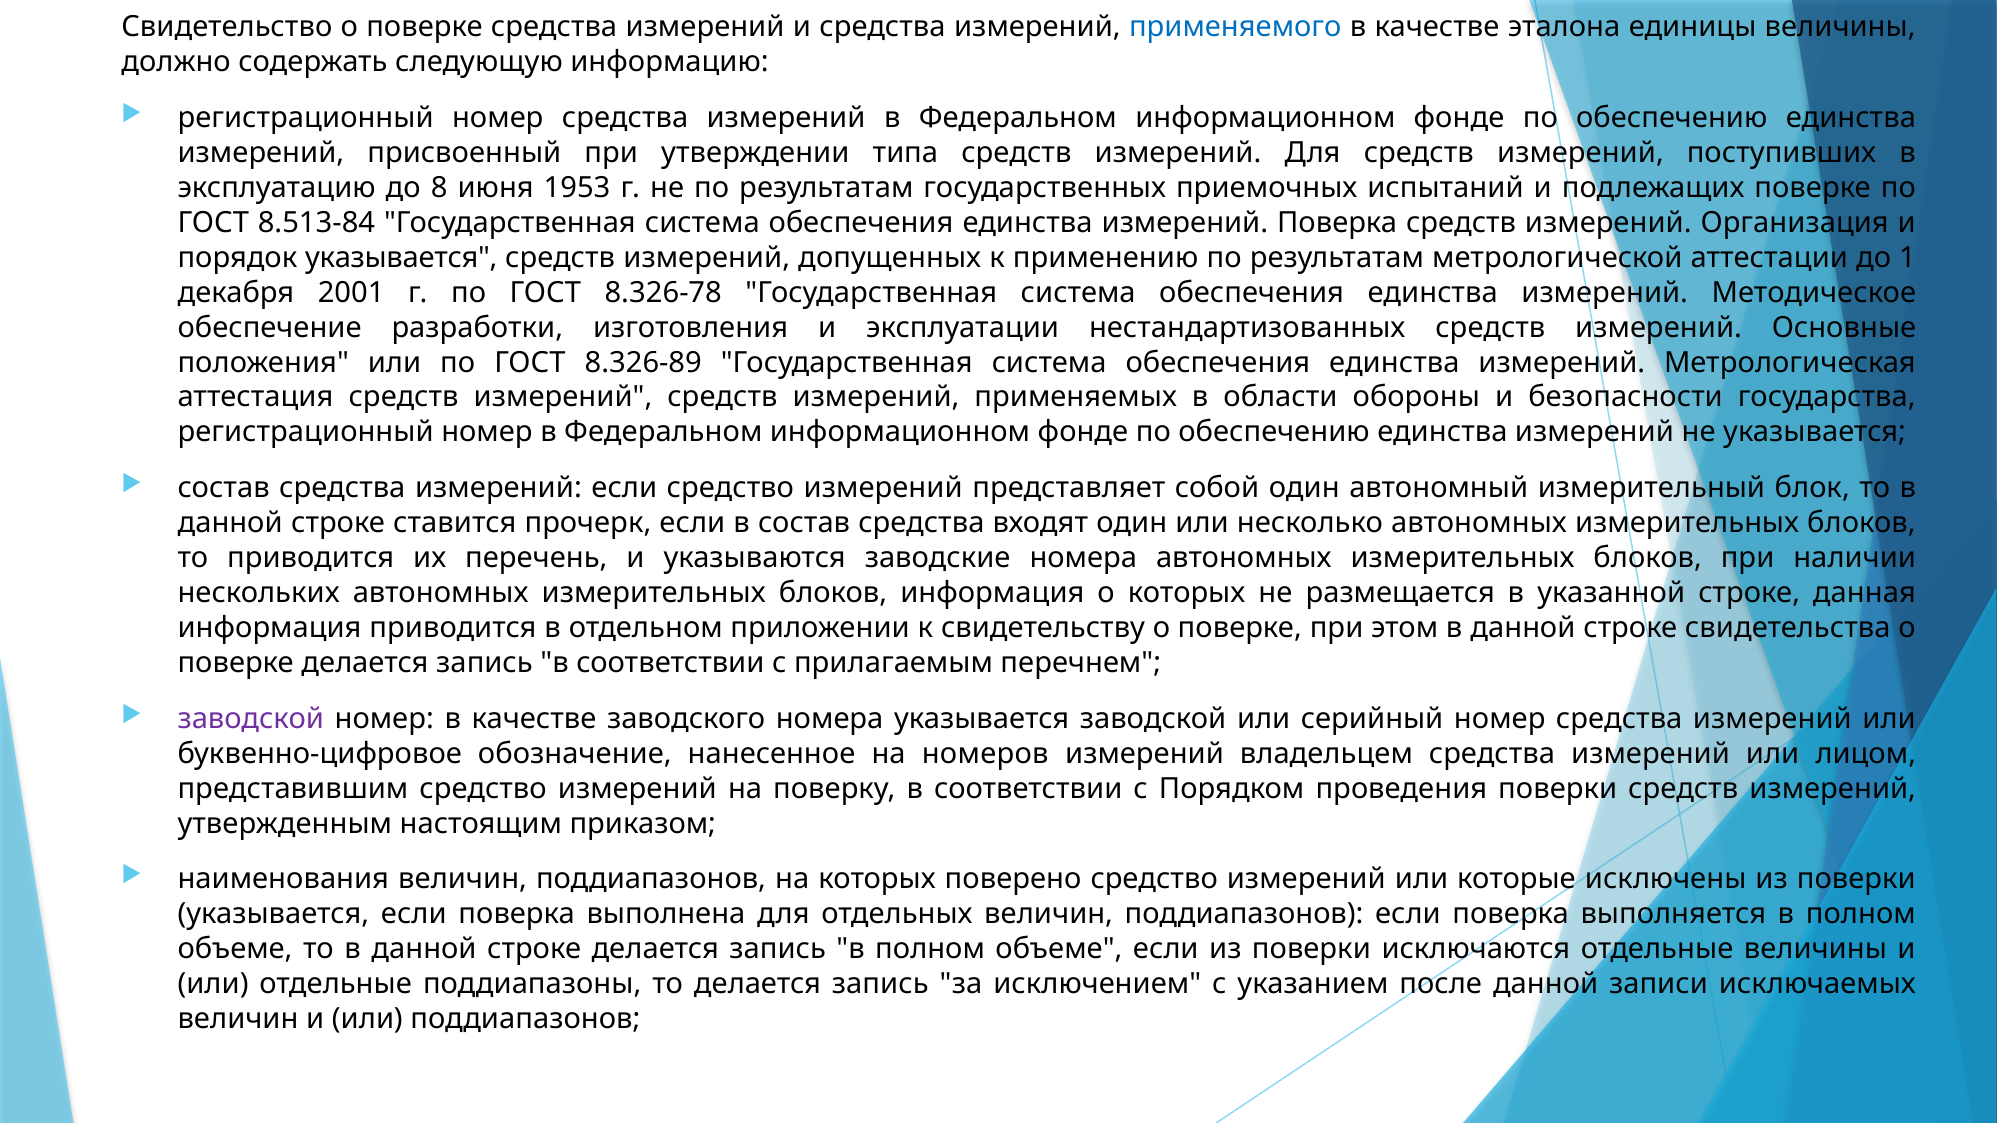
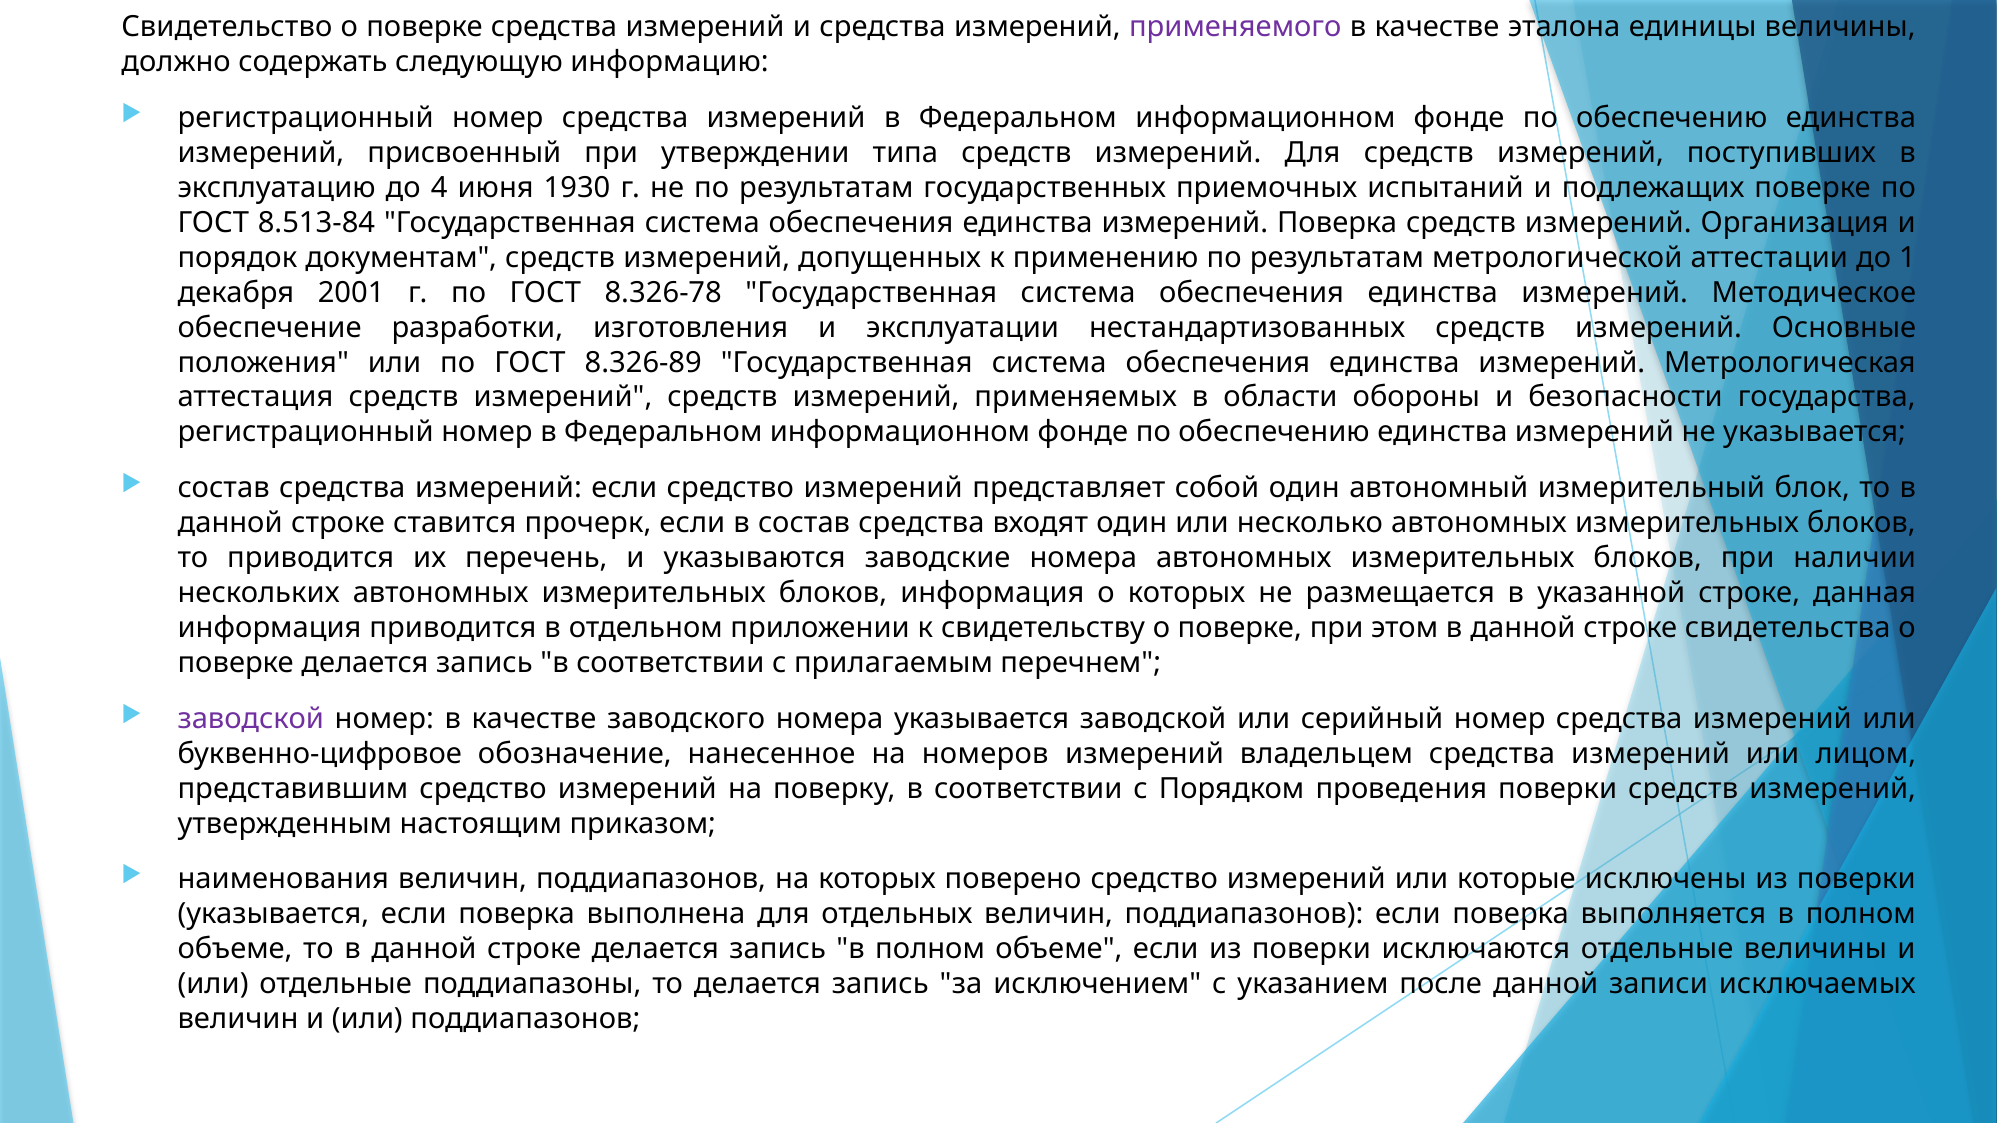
применяемого colour: blue -> purple
8: 8 -> 4
1953: 1953 -> 1930
порядок указывается: указывается -> документам
